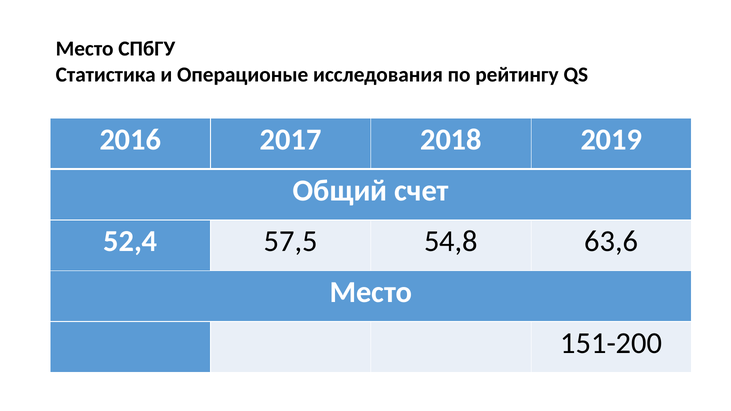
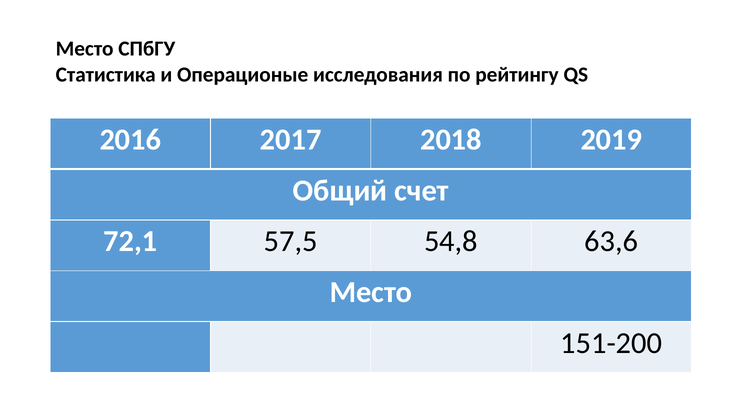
52,4: 52,4 -> 72,1
